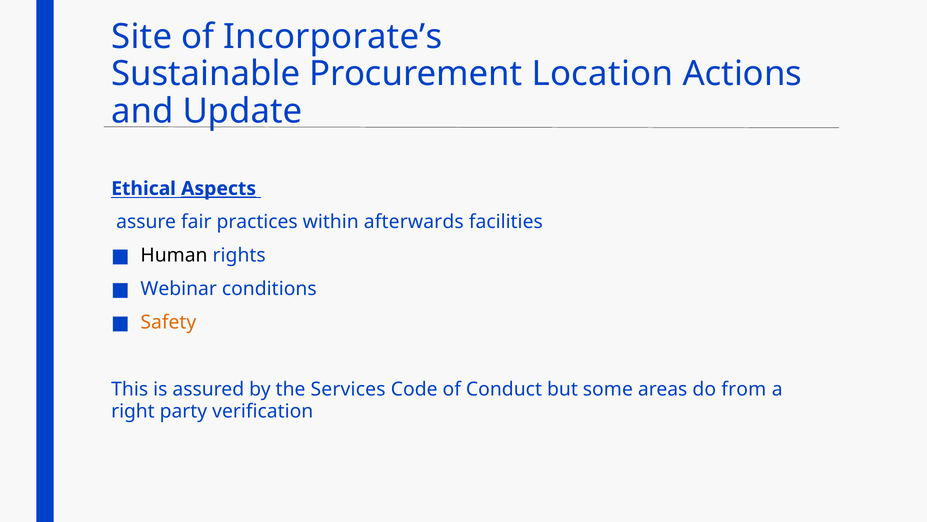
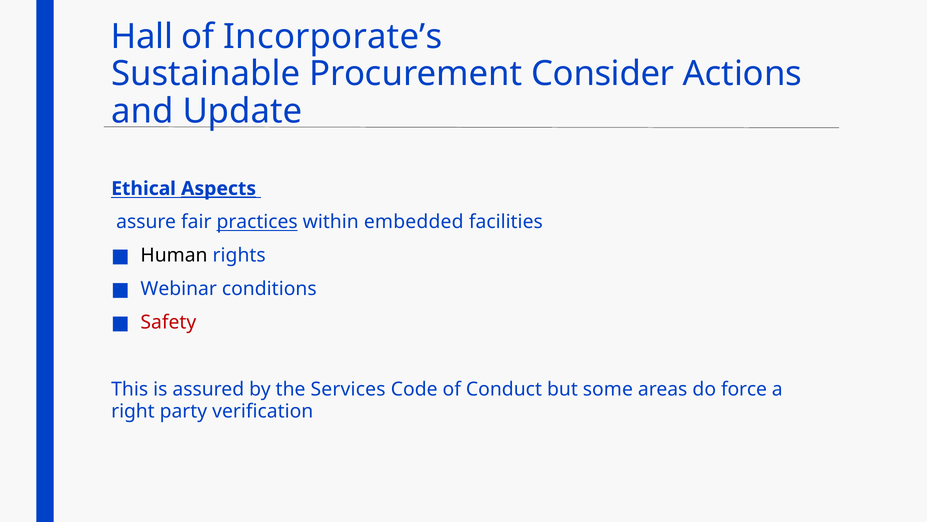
Site: Site -> Hall
Location: Location -> Consider
practices underline: none -> present
afterwards: afterwards -> embedded
Safety colour: orange -> red
from: from -> force
